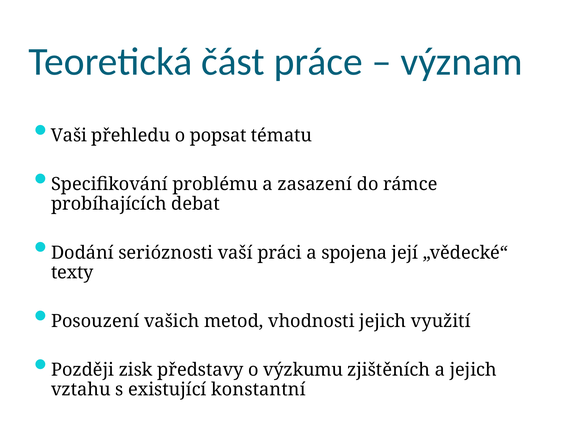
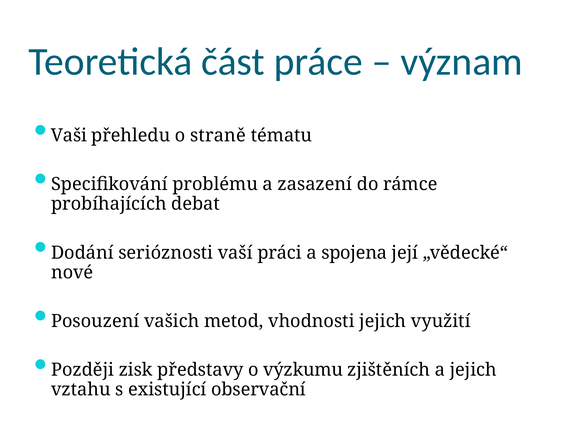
popsat: popsat -> straně
texty: texty -> nové
konstantní: konstantní -> observační
